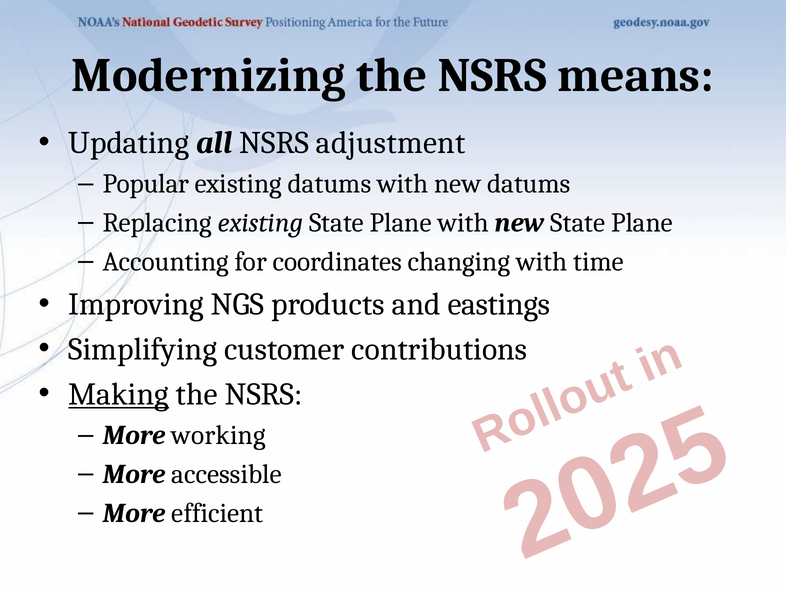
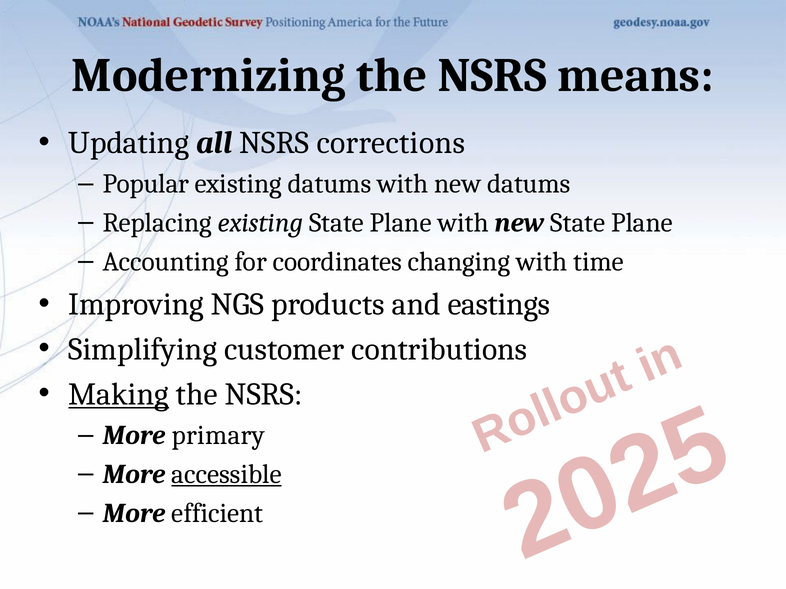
adjustment: adjustment -> corrections
working: working -> primary
accessible underline: none -> present
